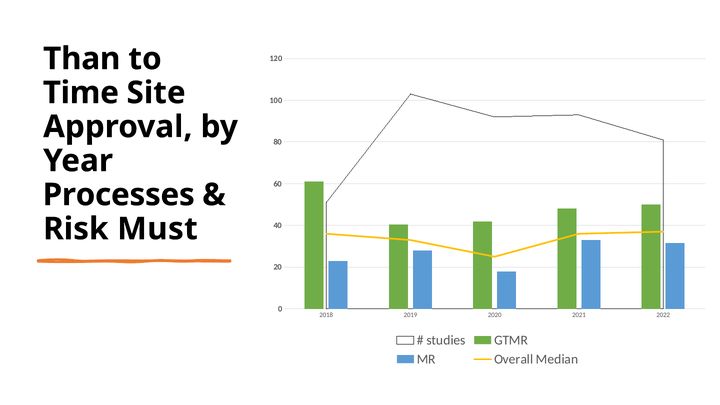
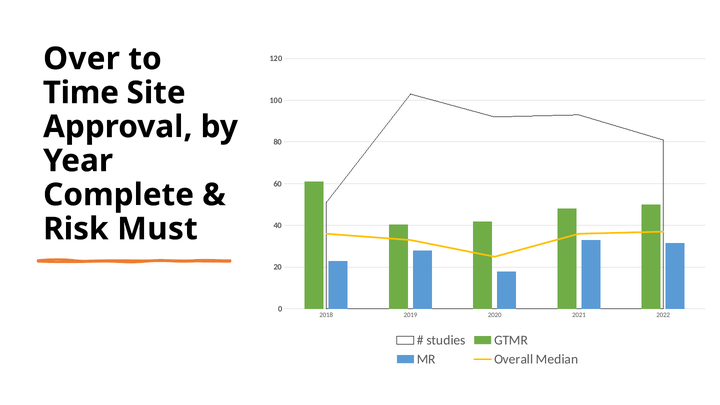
Than: Than -> Over
Processes: Processes -> Complete
